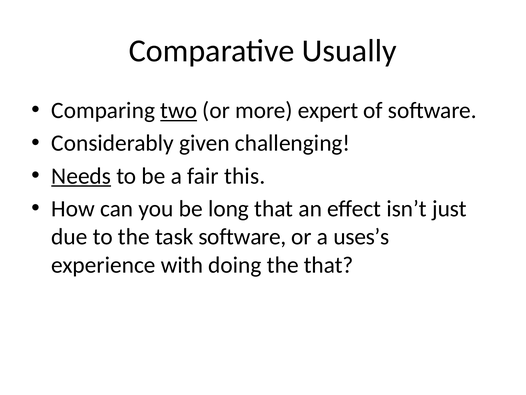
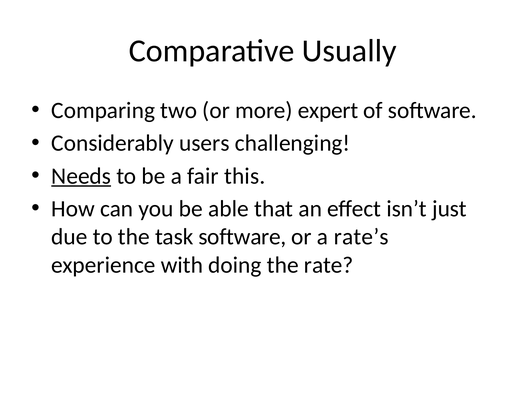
two underline: present -> none
given: given -> users
long: long -> able
uses’s: uses’s -> rate’s
the that: that -> rate
